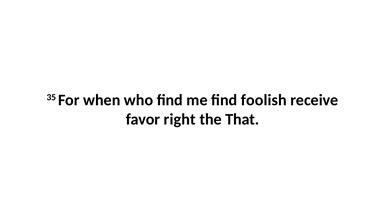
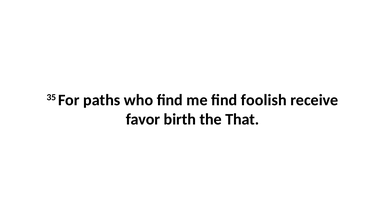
when: when -> paths
right: right -> birth
